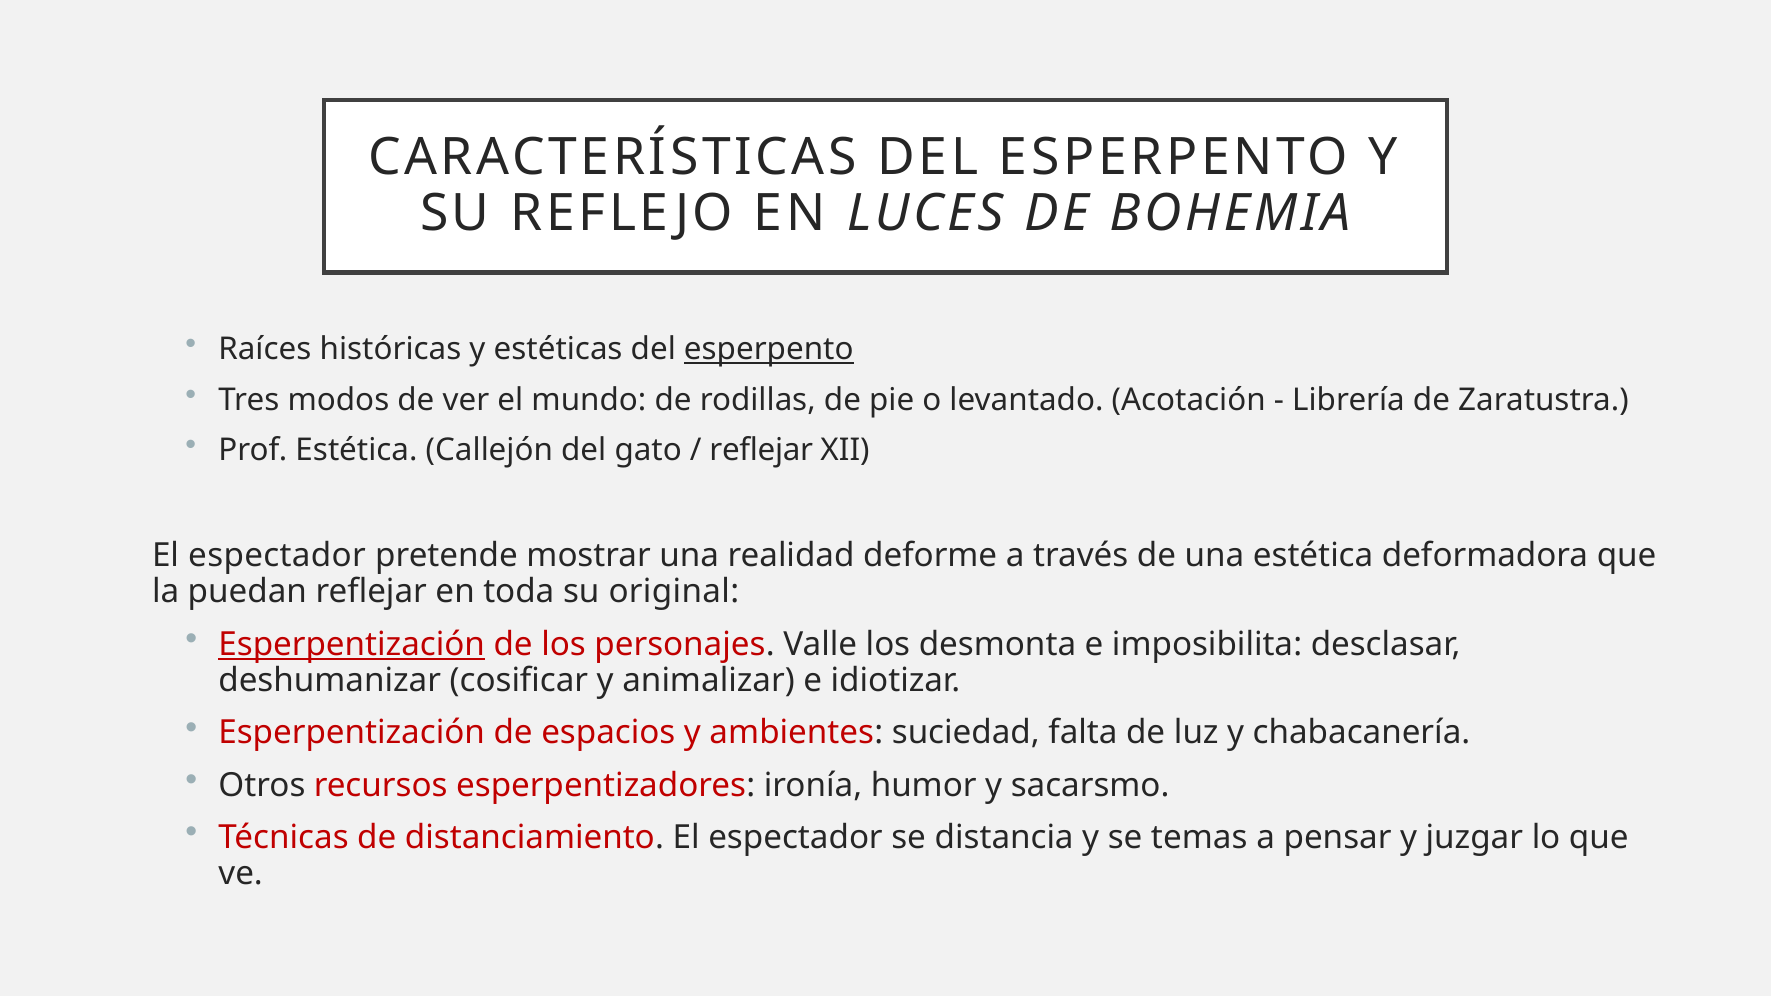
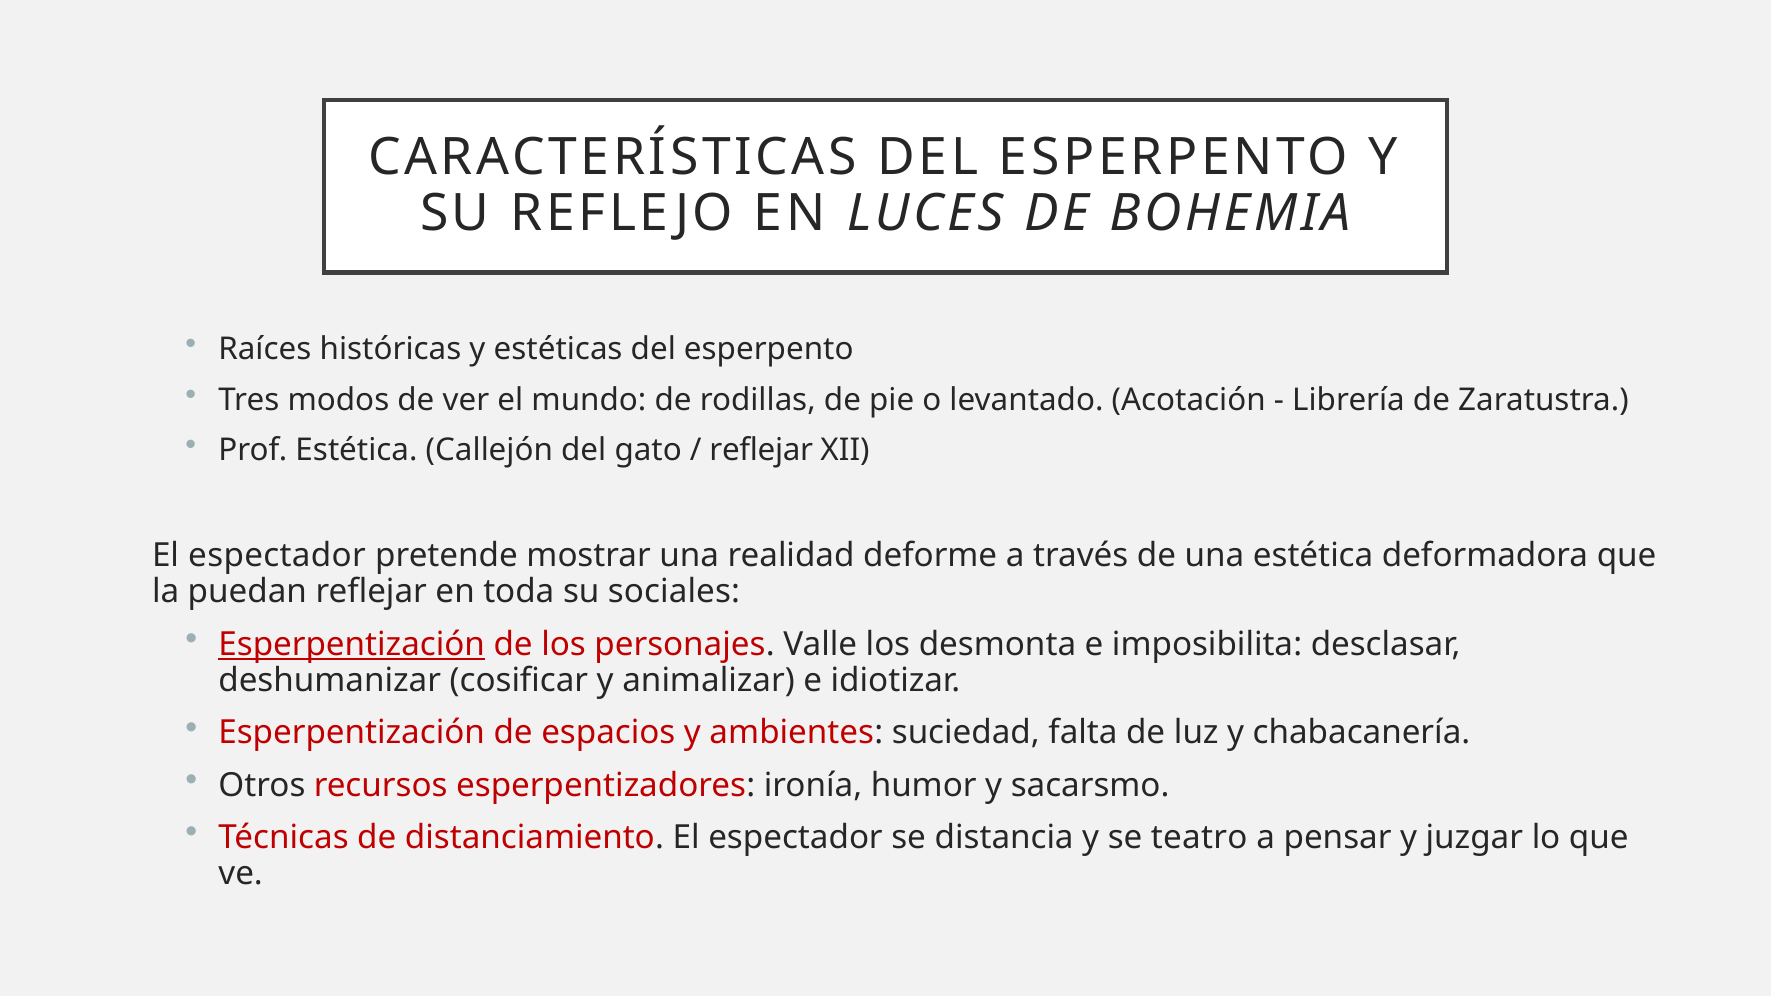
esperpento at (769, 349) underline: present -> none
original: original -> sociales
temas: temas -> teatro
